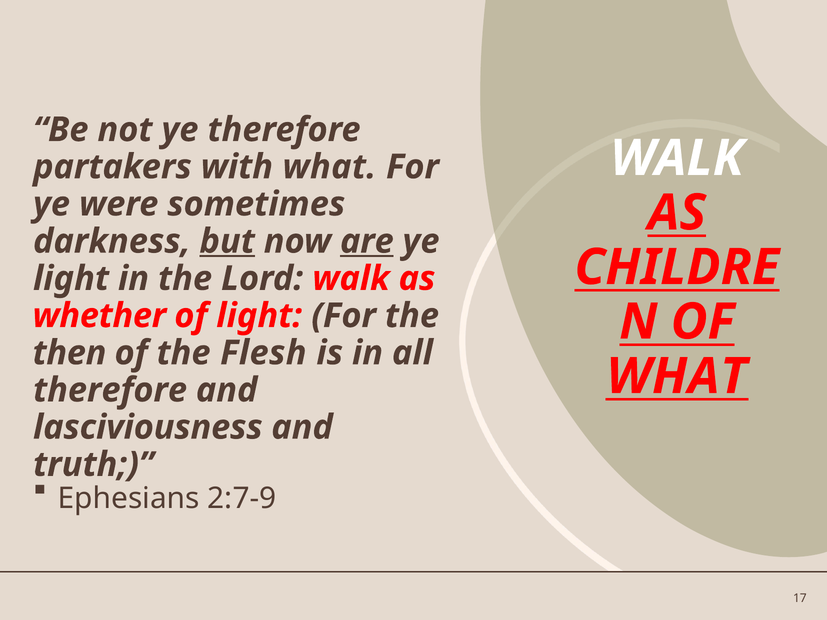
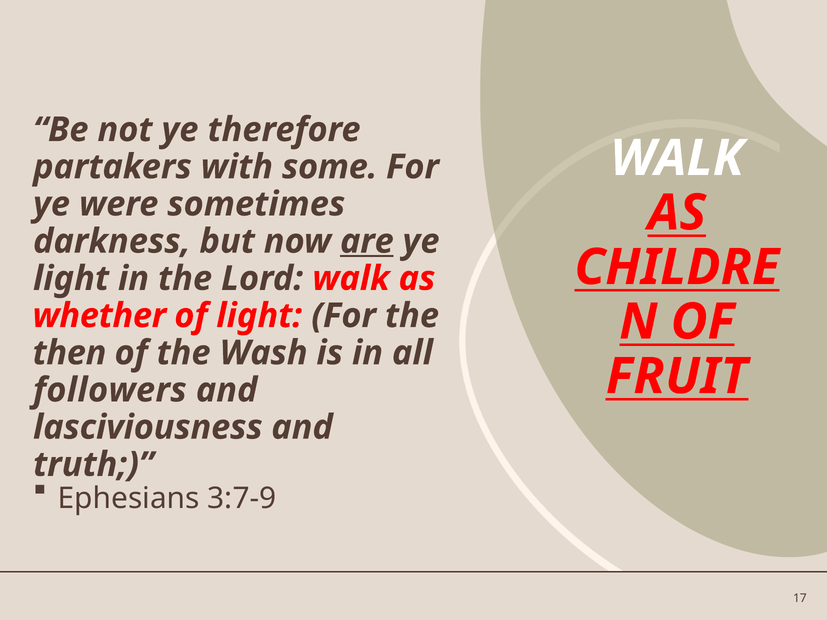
with what: what -> some
but underline: present -> none
Flesh: Flesh -> Wash
WHAT at (677, 377): WHAT -> FRUIT
therefore at (110, 390): therefore -> followers
2:7-9: 2:7-9 -> 3:7-9
